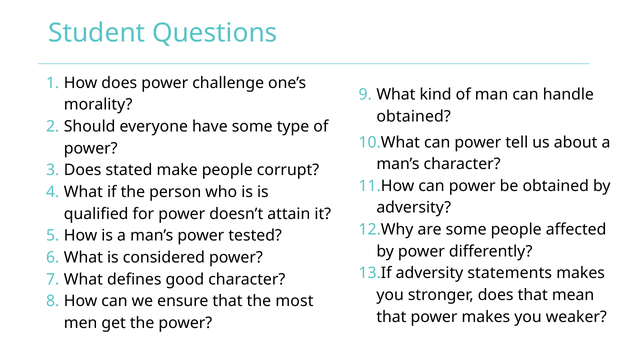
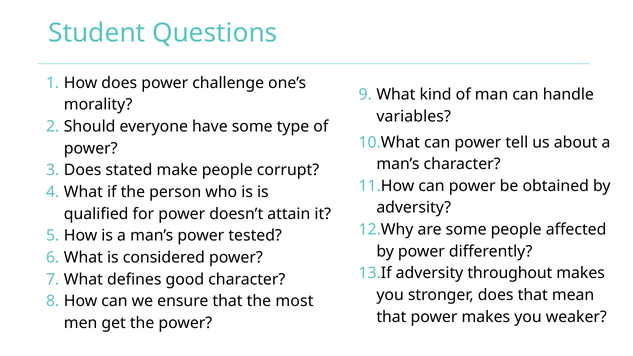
obtained at (414, 117): obtained -> variables
statements: statements -> throughout
